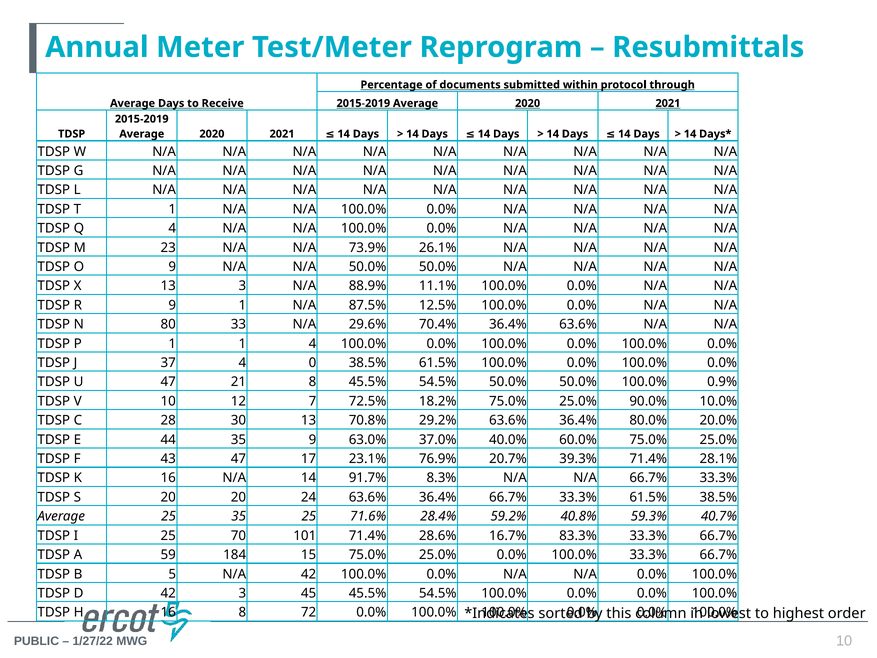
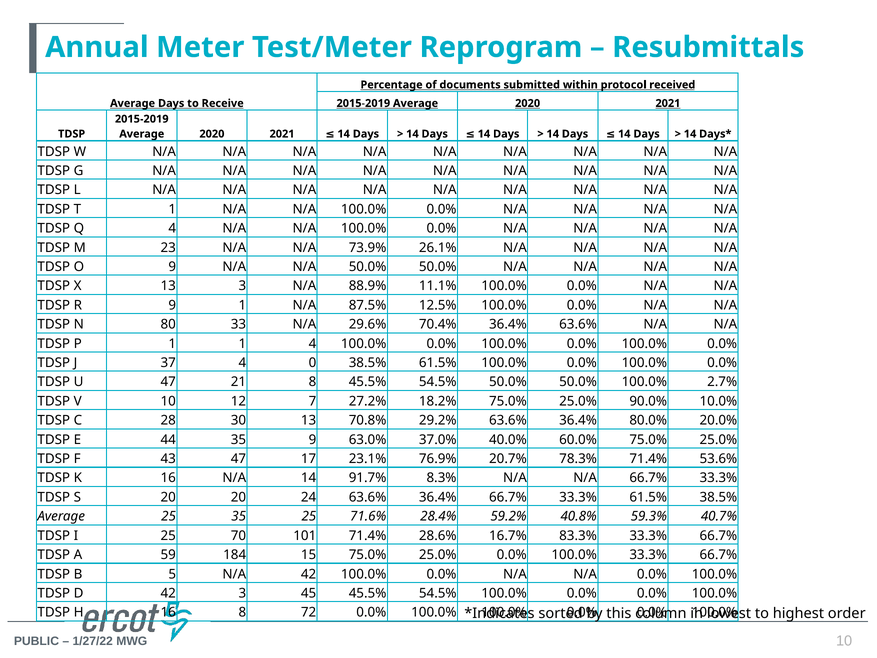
through: through -> received
0.9%: 0.9% -> 2.7%
72.5%: 72.5% -> 27.2%
39.3%: 39.3% -> 78.3%
28.1%: 28.1% -> 53.6%
